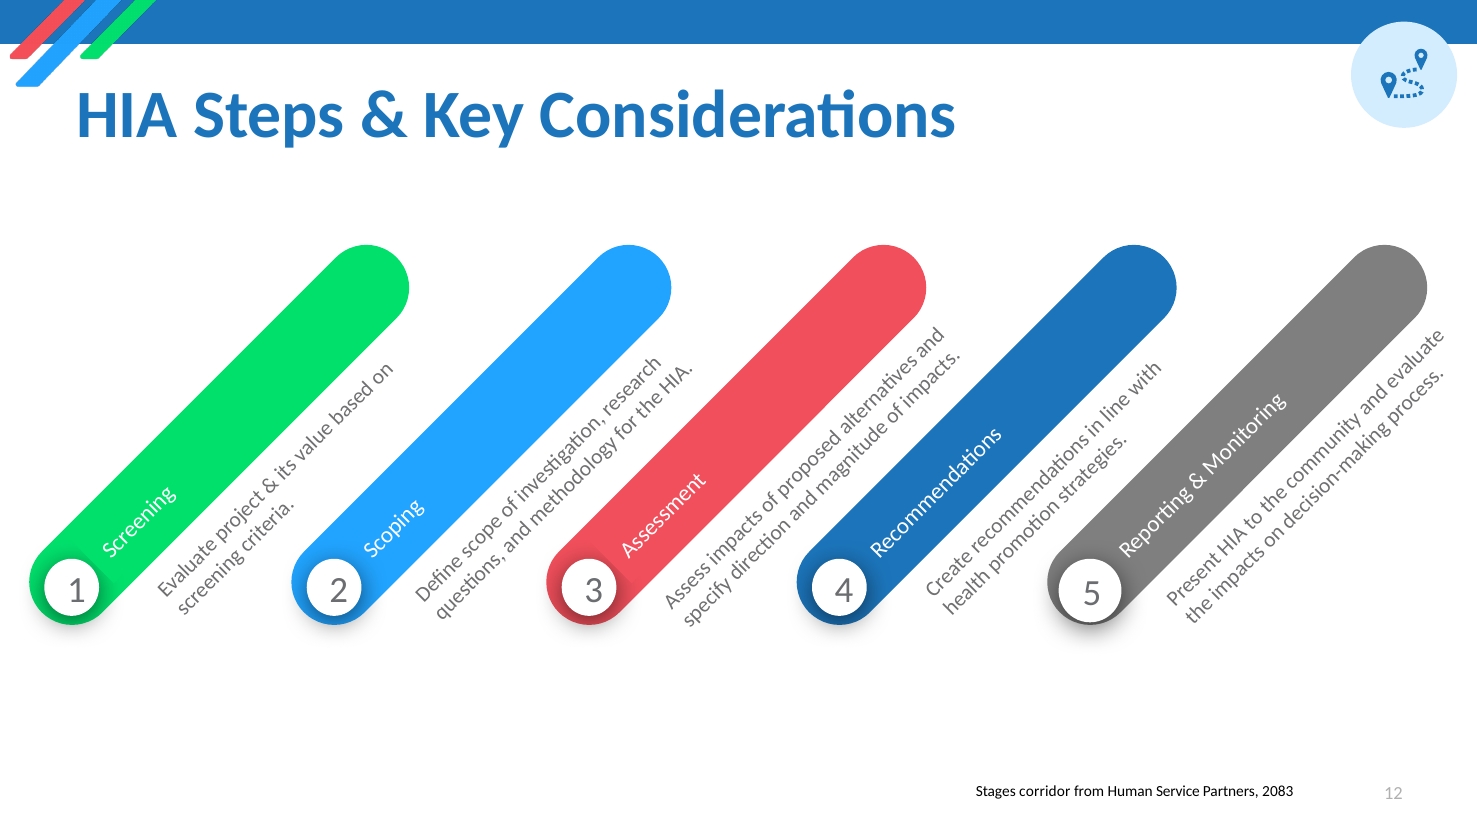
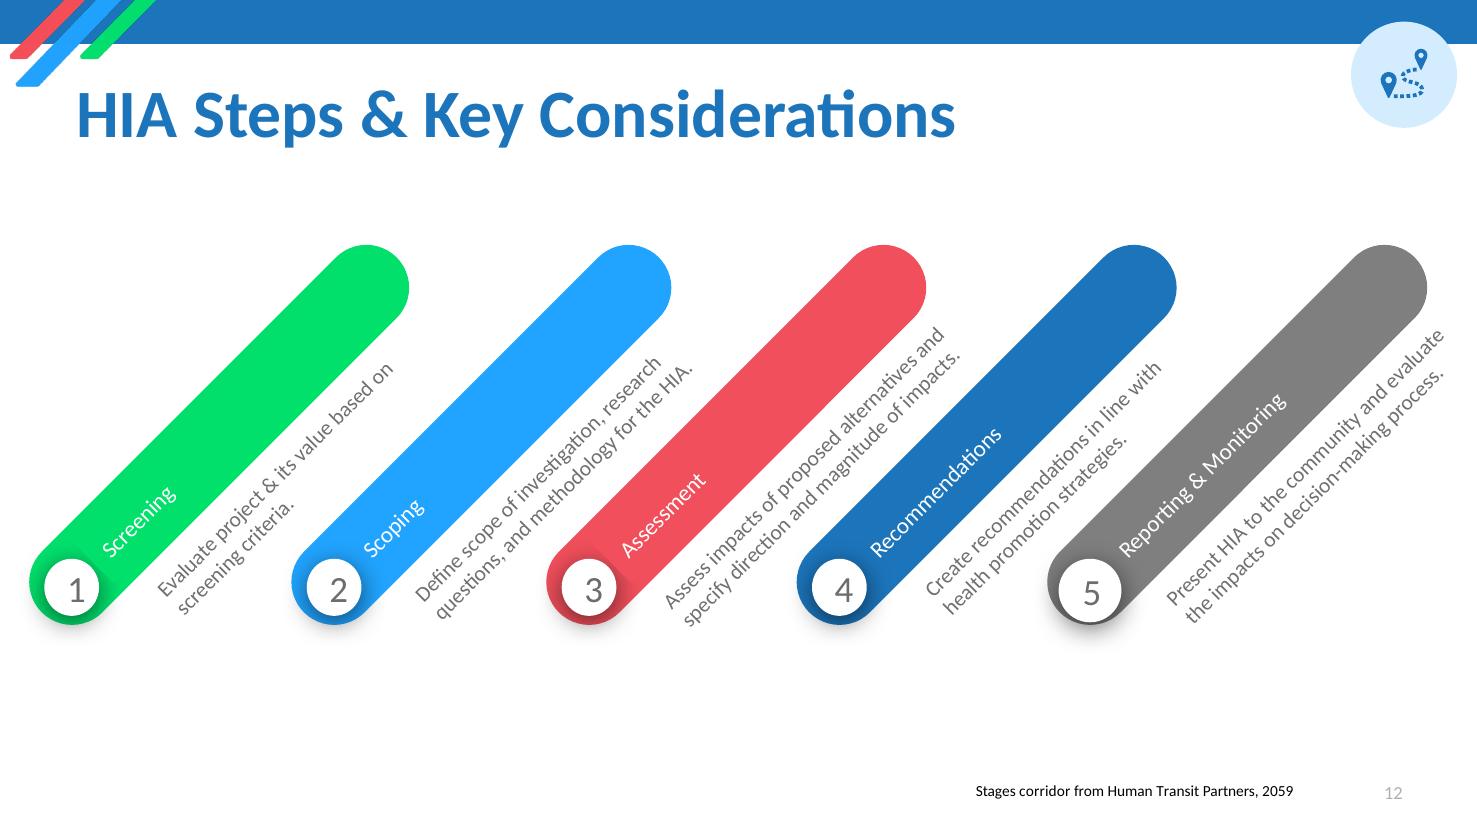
Service: Service -> Transit
2083: 2083 -> 2059
